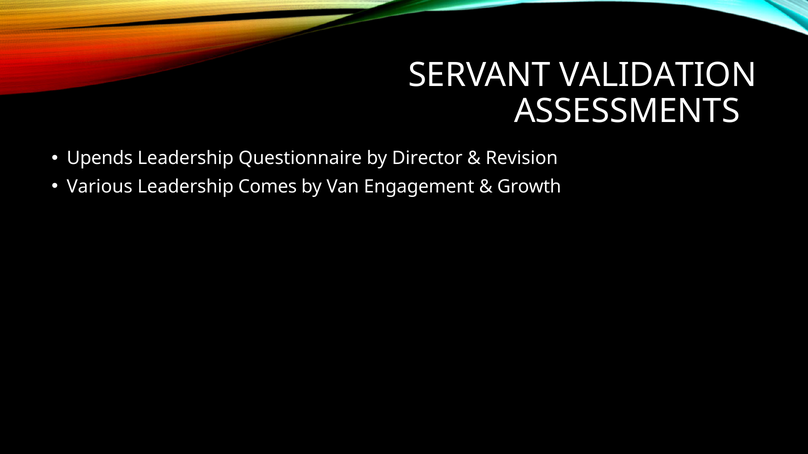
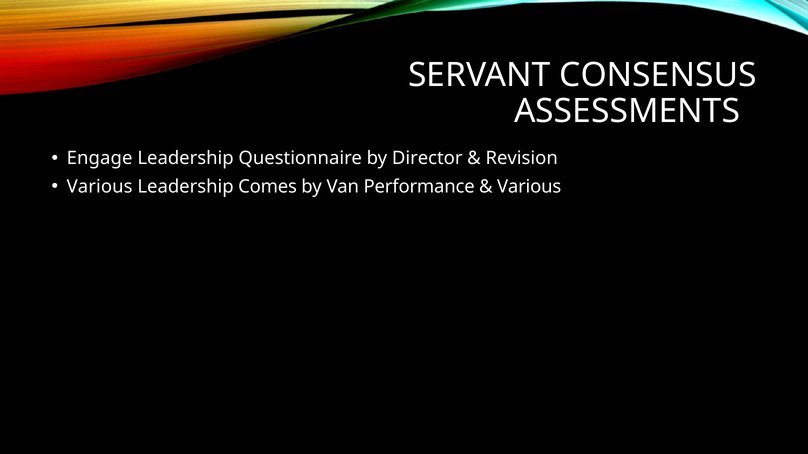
VALIDATION: VALIDATION -> CONSENSUS
Upends: Upends -> Engage
Engagement: Engagement -> Performance
Growth at (529, 187): Growth -> Various
